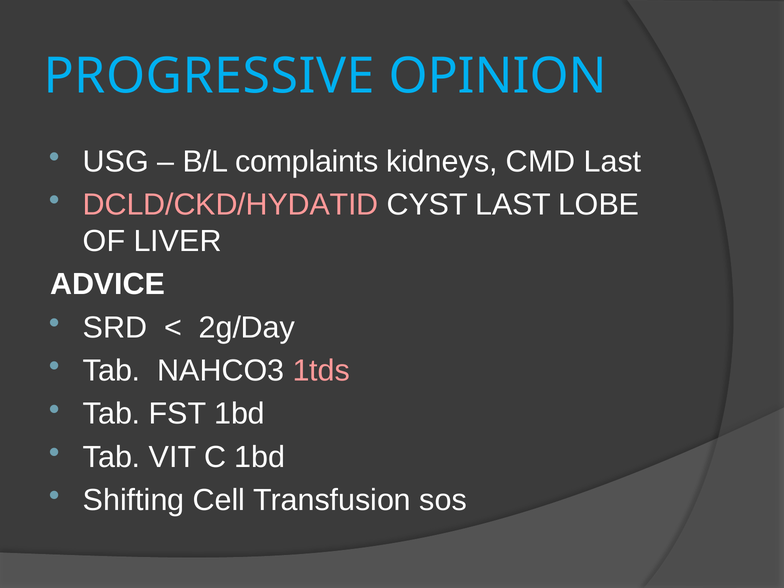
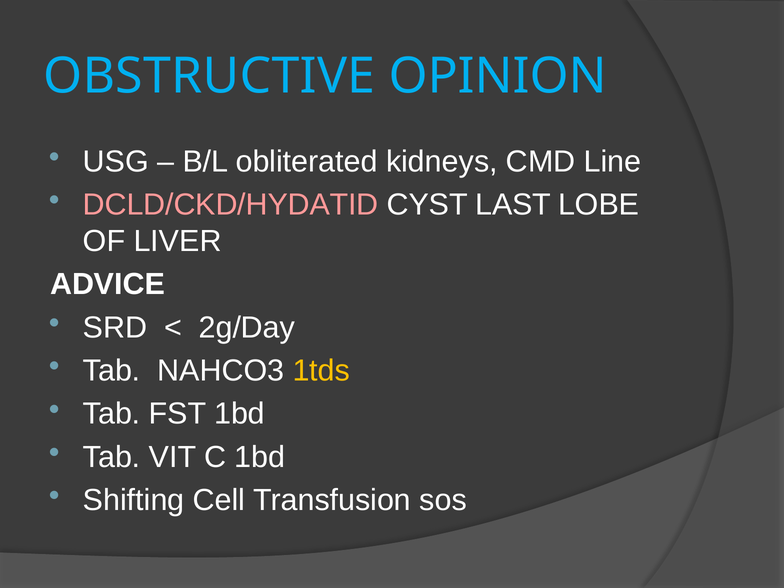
PROGRESSIVE: PROGRESSIVE -> OBSTRUCTIVE
complaints: complaints -> obliterated
CMD Last: Last -> Line
1tds colour: pink -> yellow
